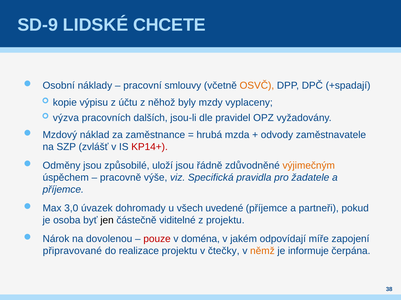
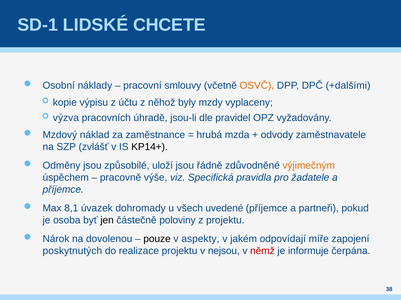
SD-9: SD-9 -> SD-1
+spadají: +spadají -> +dalšími
dalších: dalších -> úhradě
KP14+ colour: red -> black
3,0: 3,0 -> 8,1
viditelné: viditelné -> poloviny
pouze colour: red -> black
doména: doména -> aspekty
připravované: připravované -> poskytnutých
čtečky: čtečky -> nejsou
němž colour: orange -> red
